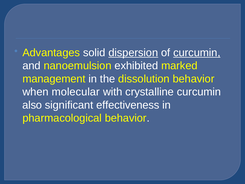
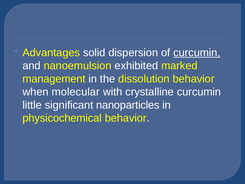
dispersion underline: present -> none
also: also -> little
effectiveness: effectiveness -> nanoparticles
pharmacological: pharmacological -> physicochemical
